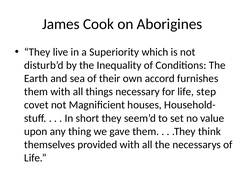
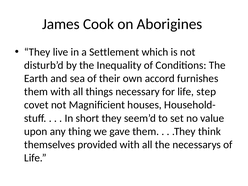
Superiority: Superiority -> Settlement
